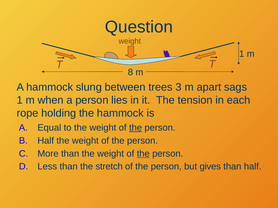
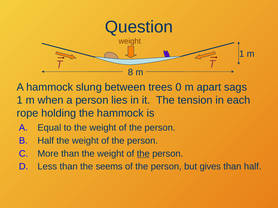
3: 3 -> 0
the at (136, 128) underline: present -> none
stretch: stretch -> seems
